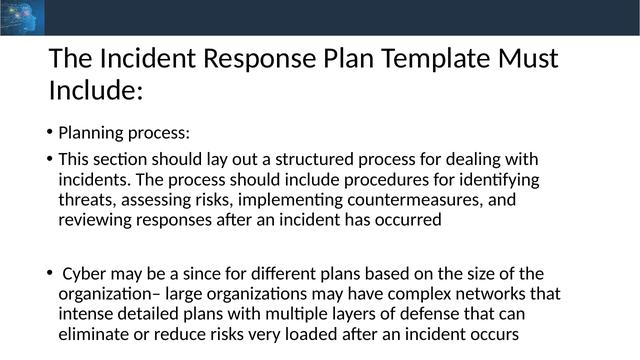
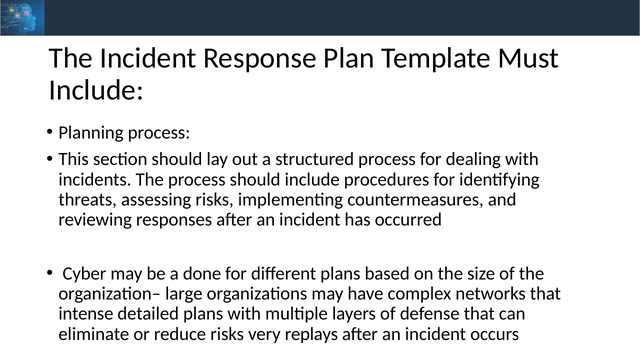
since: since -> done
loaded: loaded -> replays
